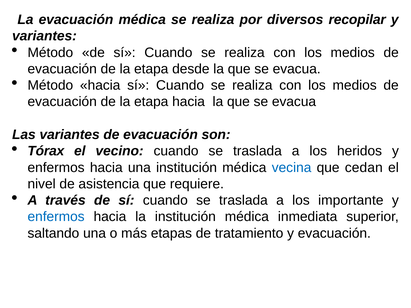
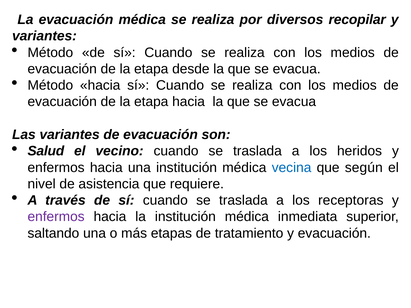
Tórax: Tórax -> Salud
cedan: cedan -> según
importante: importante -> receptoras
enfermos at (56, 217) colour: blue -> purple
